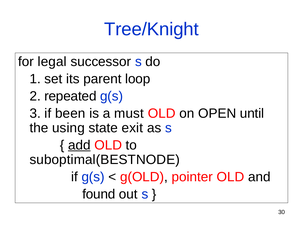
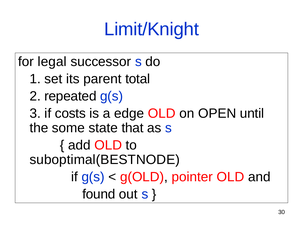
Tree/Knight: Tree/Knight -> Limit/Knight
loop: loop -> total
been: been -> costs
must: must -> edge
using: using -> some
exit: exit -> that
add underline: present -> none
